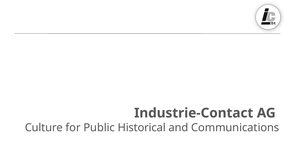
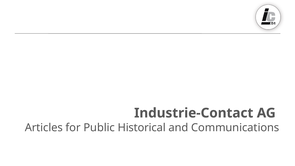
Culture: Culture -> Articles
